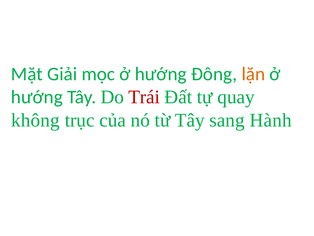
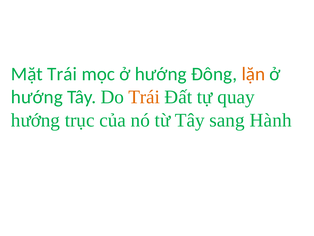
Mặt Giải: Giải -> Trái
Trái at (144, 97) colour: red -> orange
không at (35, 120): không -> hướng
